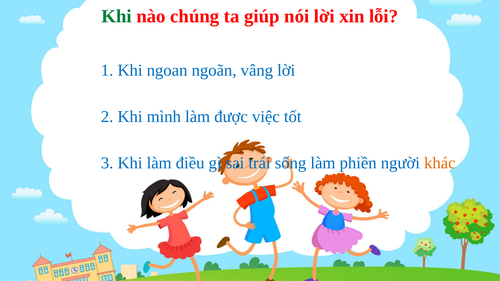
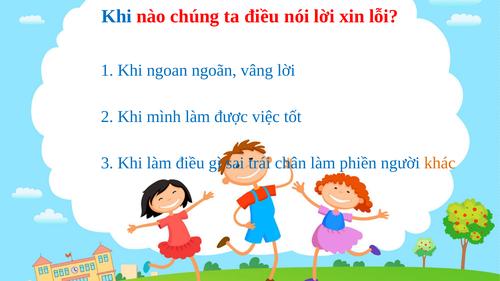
Khi at (117, 16) colour: green -> blue
ta giúp: giúp -> điều
sống: sống -> chân
